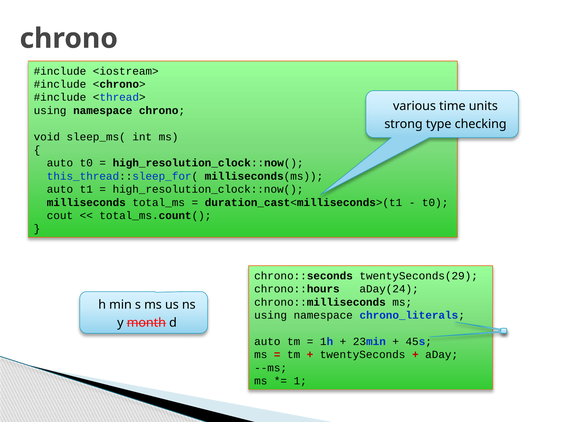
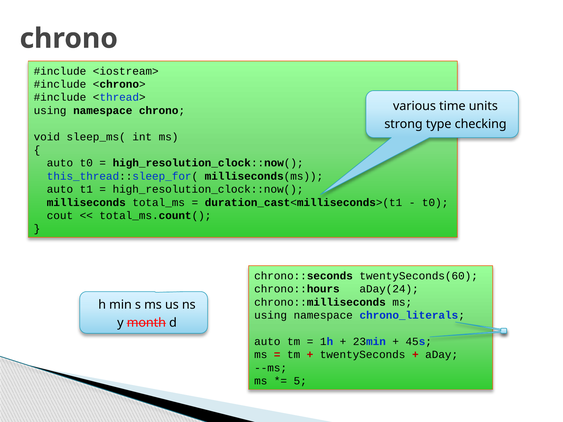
twentySeconds(29: twentySeconds(29 -> twentySeconds(60
1: 1 -> 5
